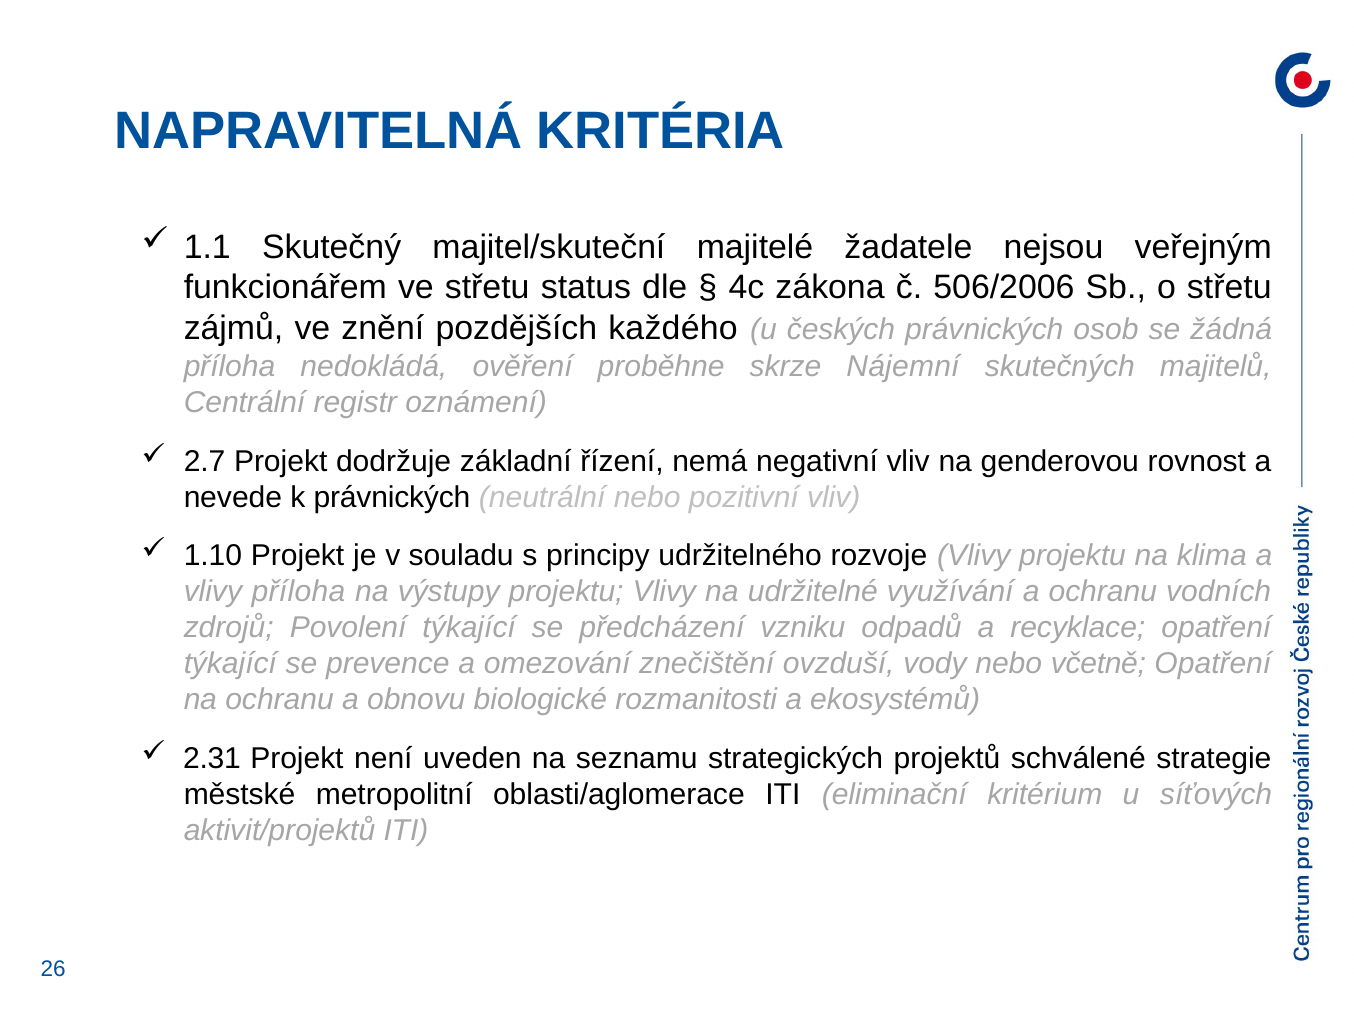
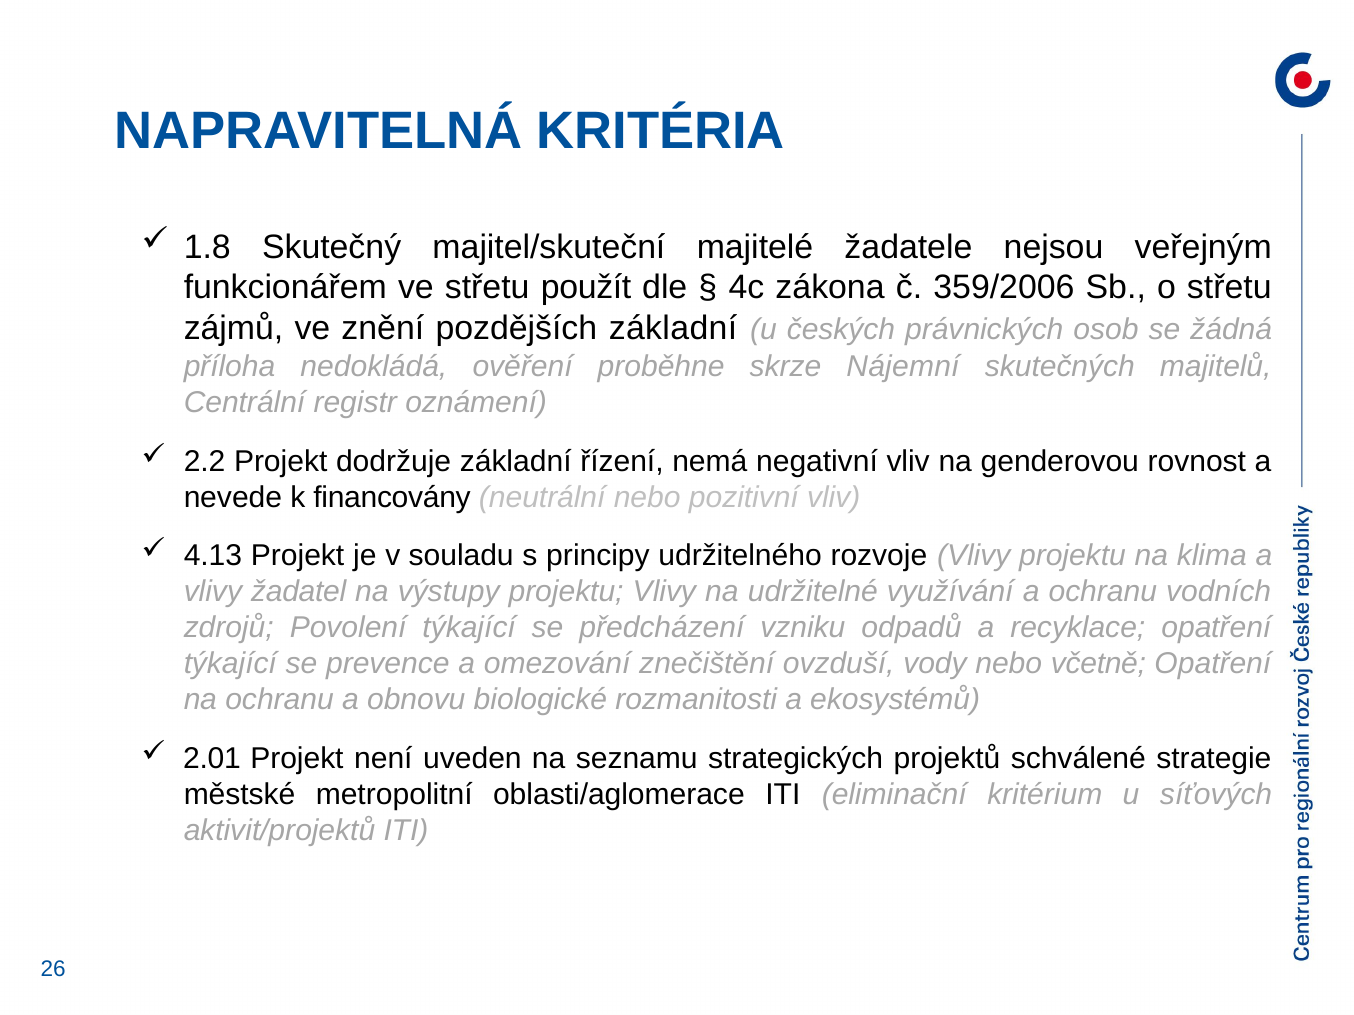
1.1: 1.1 -> 1.8
status: status -> použít
506/2006: 506/2006 -> 359/2006
pozdějších každého: každého -> základní
2.7: 2.7 -> 2.2
k právnických: právnických -> financovány
1.10: 1.10 -> 4.13
vlivy příloha: příloha -> žadatel
2.31: 2.31 -> 2.01
